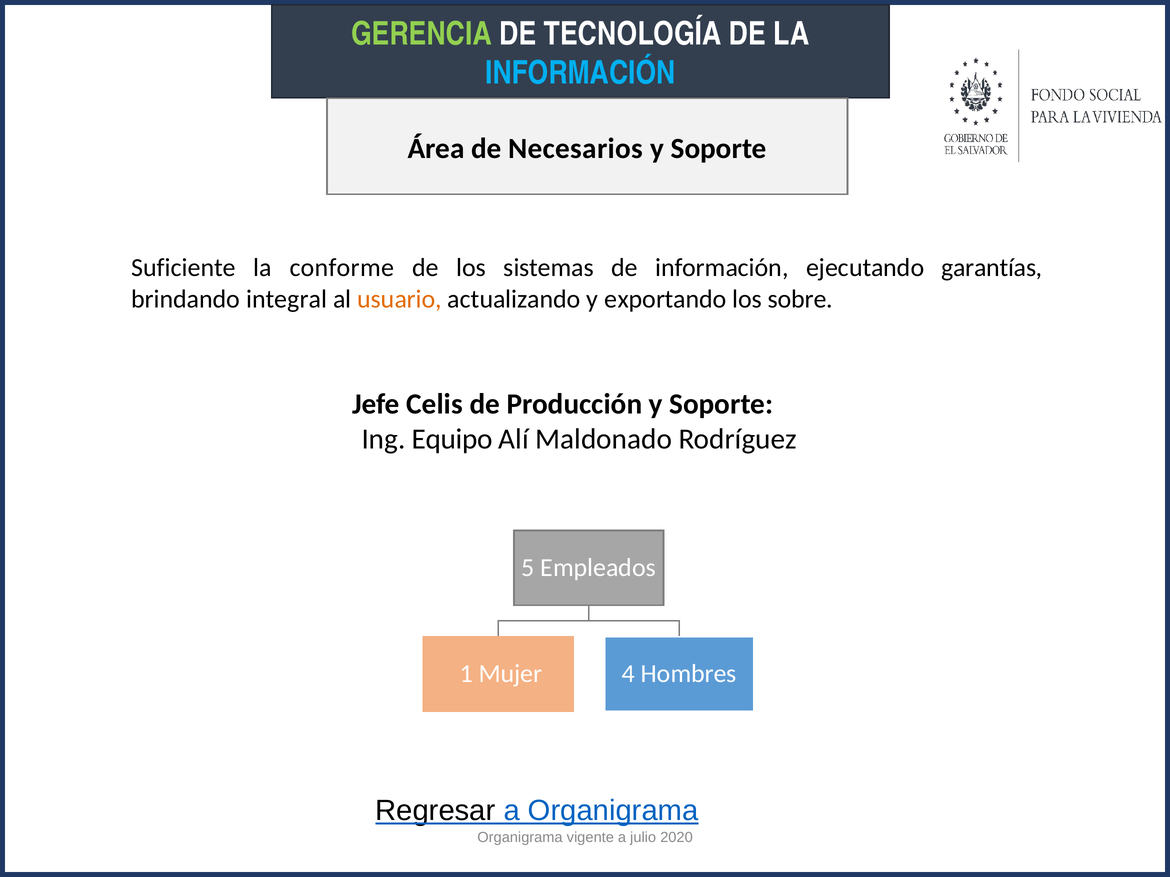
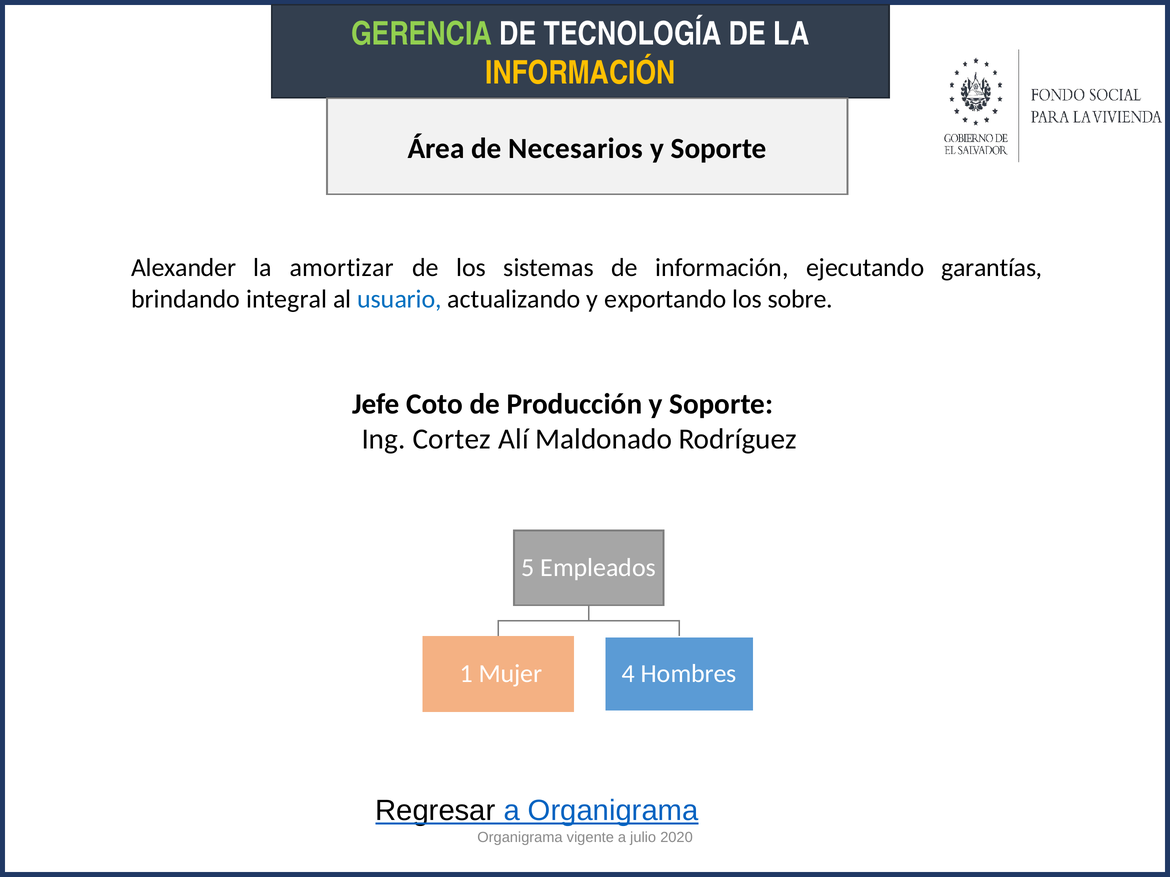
INFORMACIÓN at (580, 73) colour: light blue -> yellow
Suficiente: Suficiente -> Alexander
conforme: conforme -> amortizar
usuario colour: orange -> blue
Celis: Celis -> Coto
Equipo: Equipo -> Cortez
